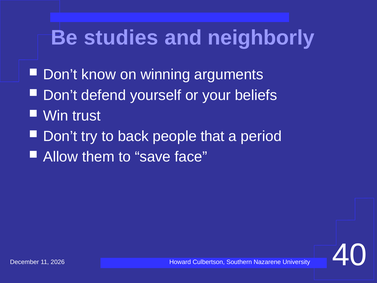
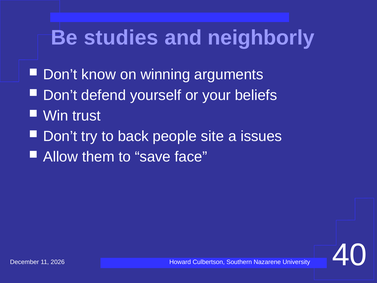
that: that -> site
period: period -> issues
